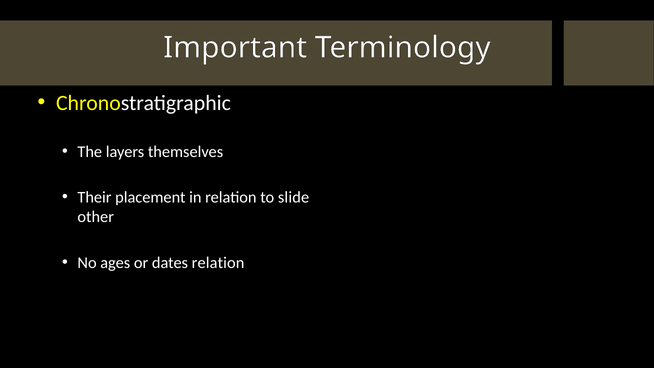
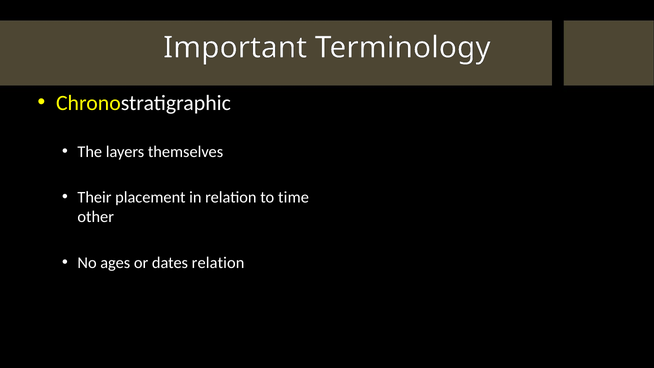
slide: slide -> time
